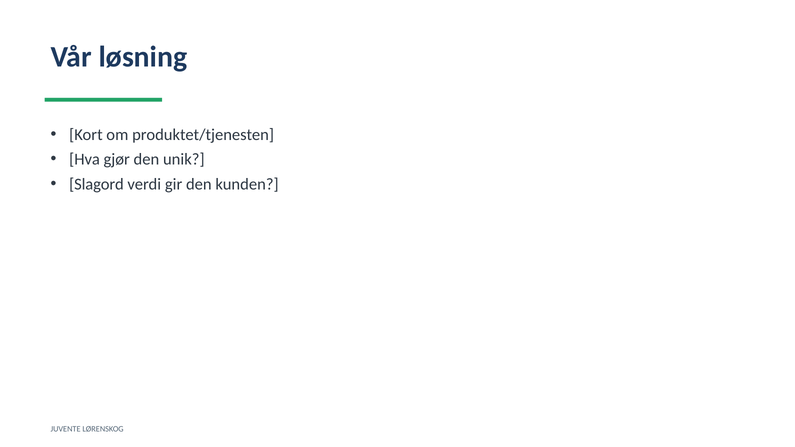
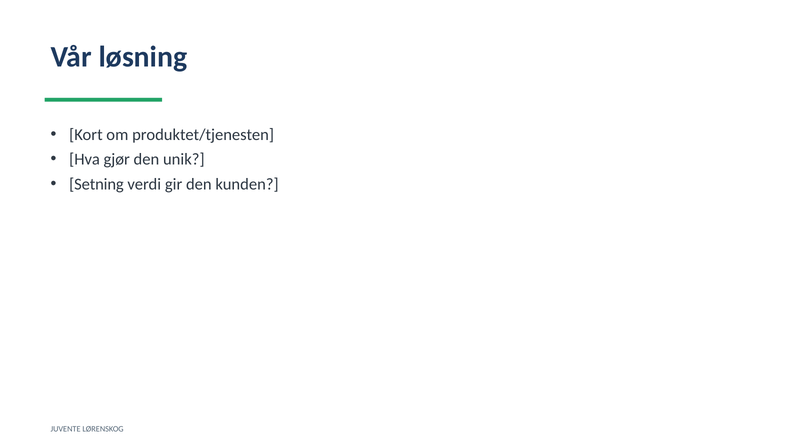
Slagord: Slagord -> Setning
